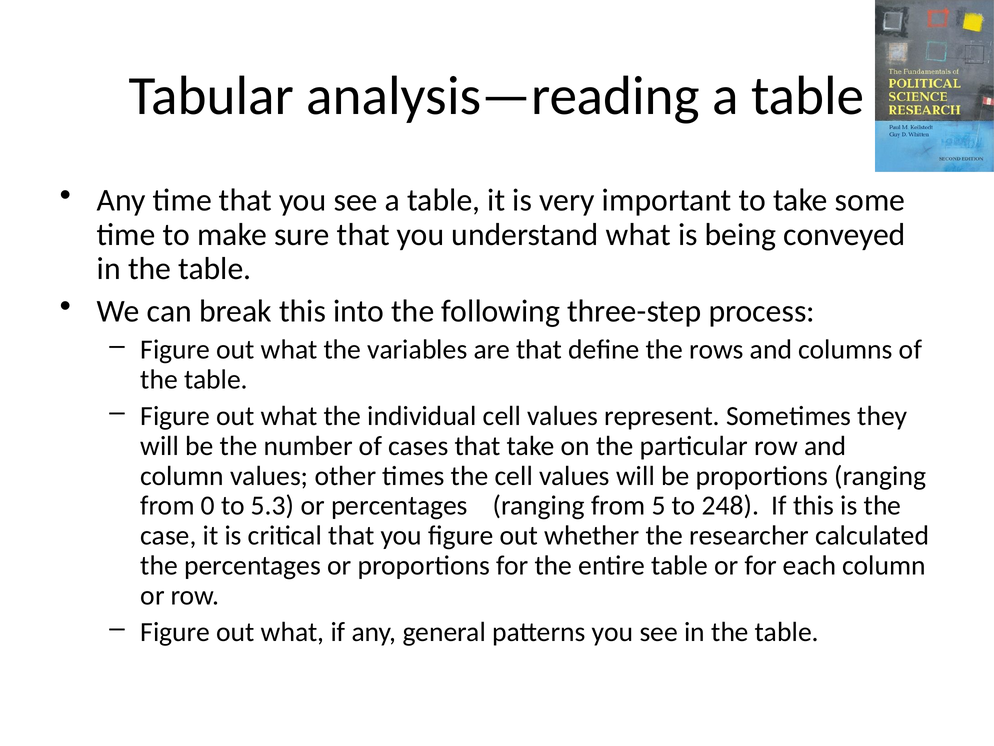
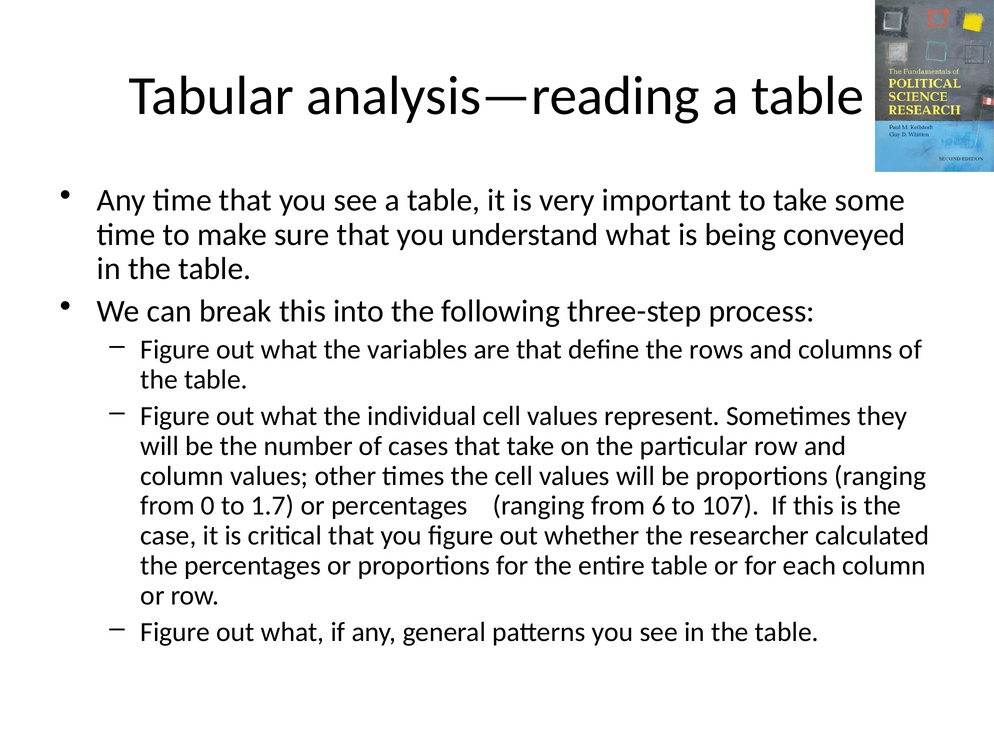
5.3: 5.3 -> 1.7
5: 5 -> 6
248: 248 -> 107
